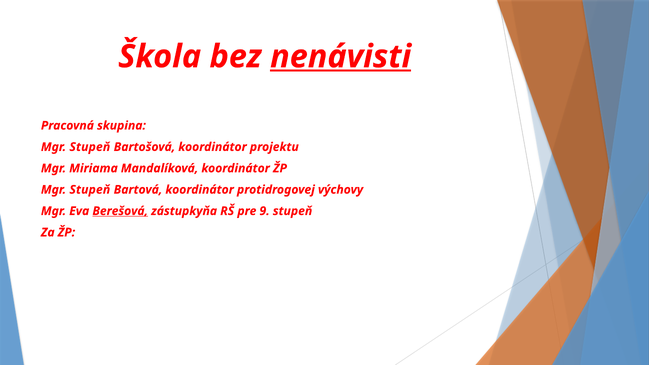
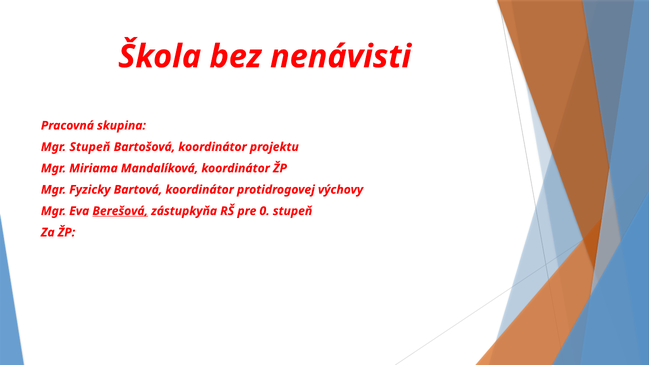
nenávisti underline: present -> none
Stupeň at (90, 190): Stupeň -> Fyzicky
9: 9 -> 0
